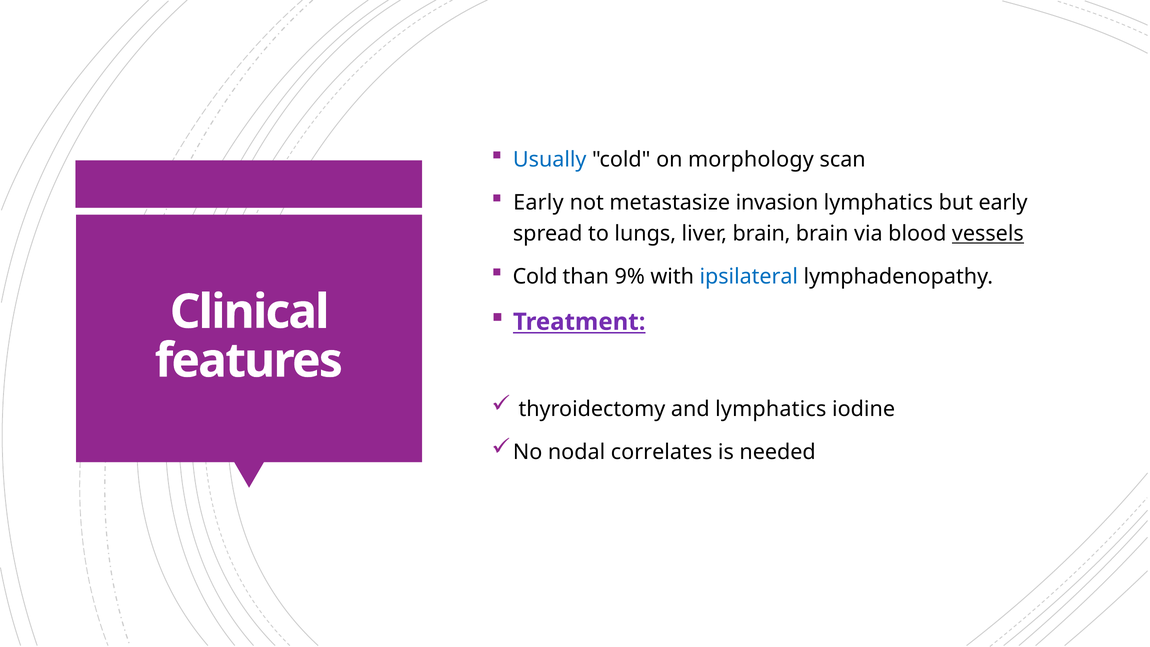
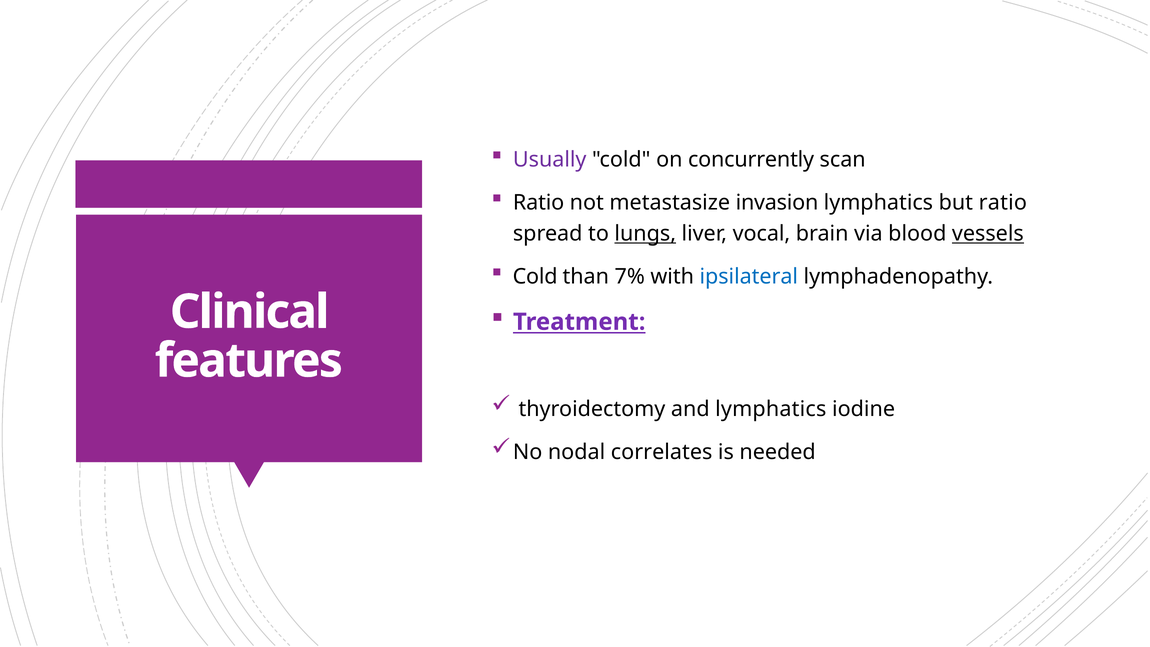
Usually colour: blue -> purple
morphology: morphology -> concurrently
Early at (538, 203): Early -> Ratio
but early: early -> ratio
lungs underline: none -> present
liver brain: brain -> vocal
9%: 9% -> 7%
